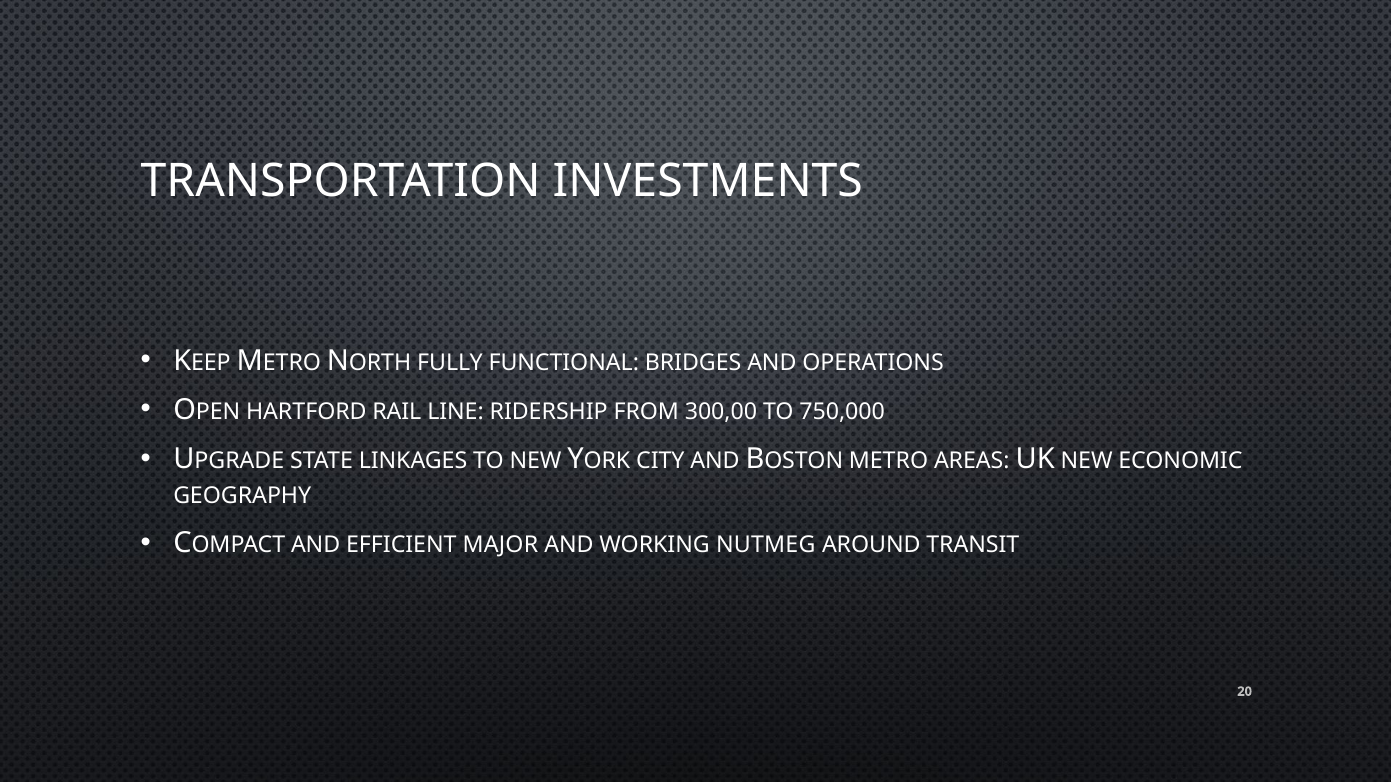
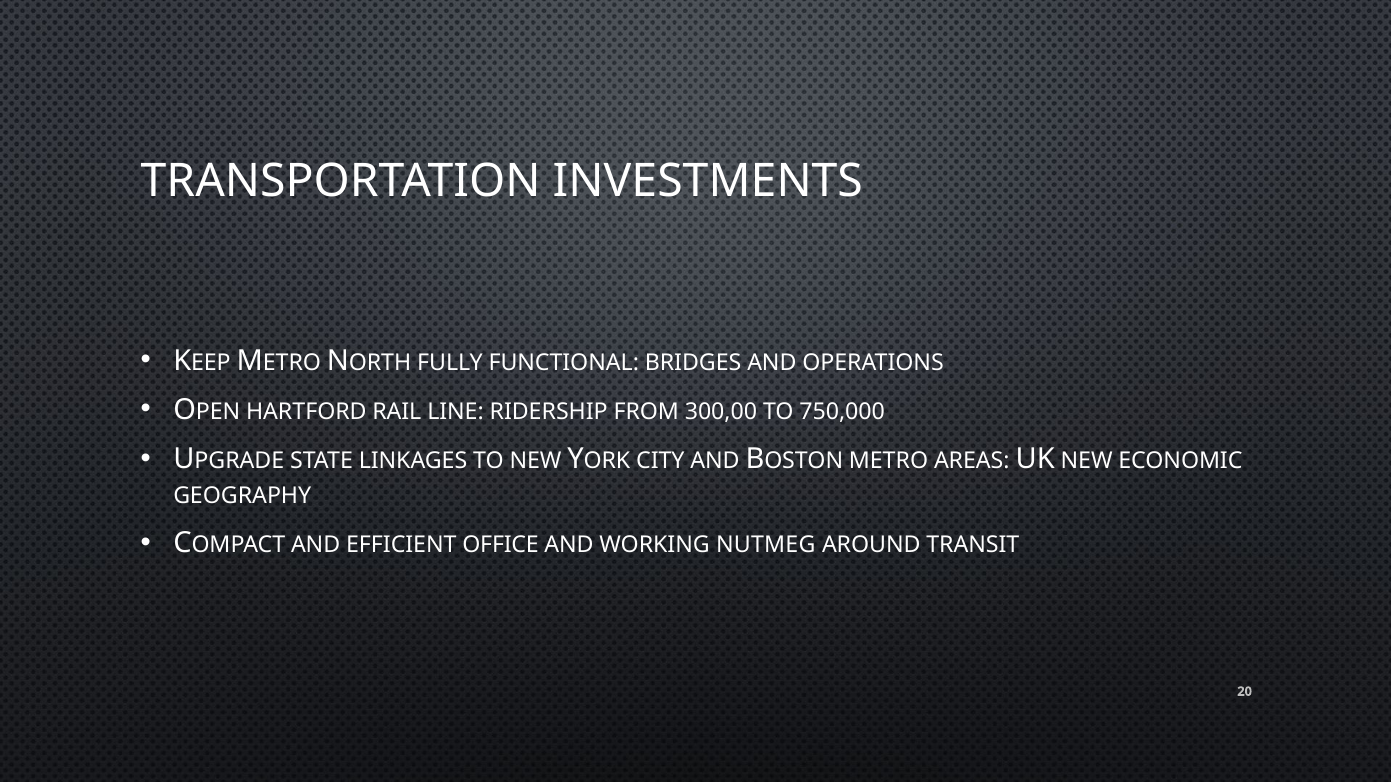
MAJOR: MAJOR -> OFFICE
